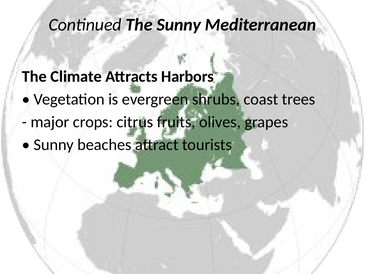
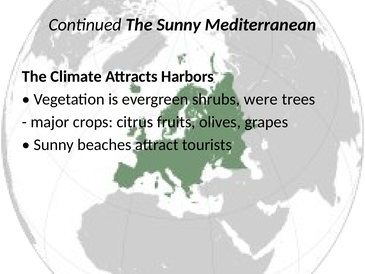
coast: coast -> were
